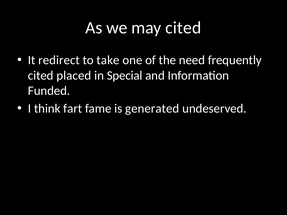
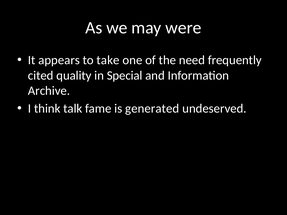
may cited: cited -> were
redirect: redirect -> appears
placed: placed -> quality
Funded: Funded -> Archive
fart: fart -> talk
